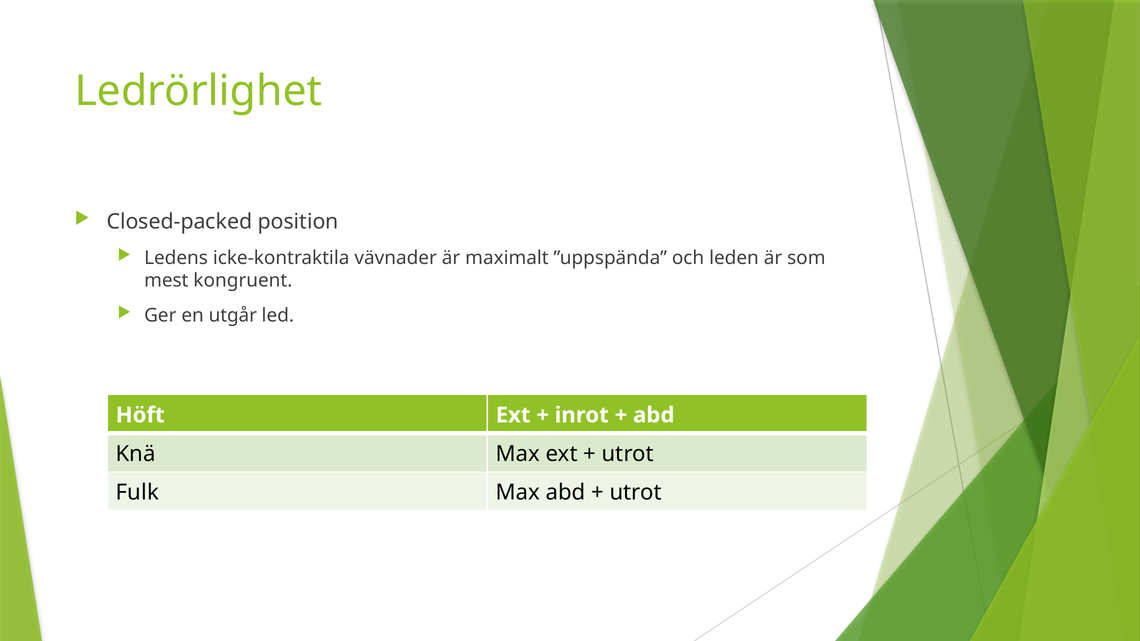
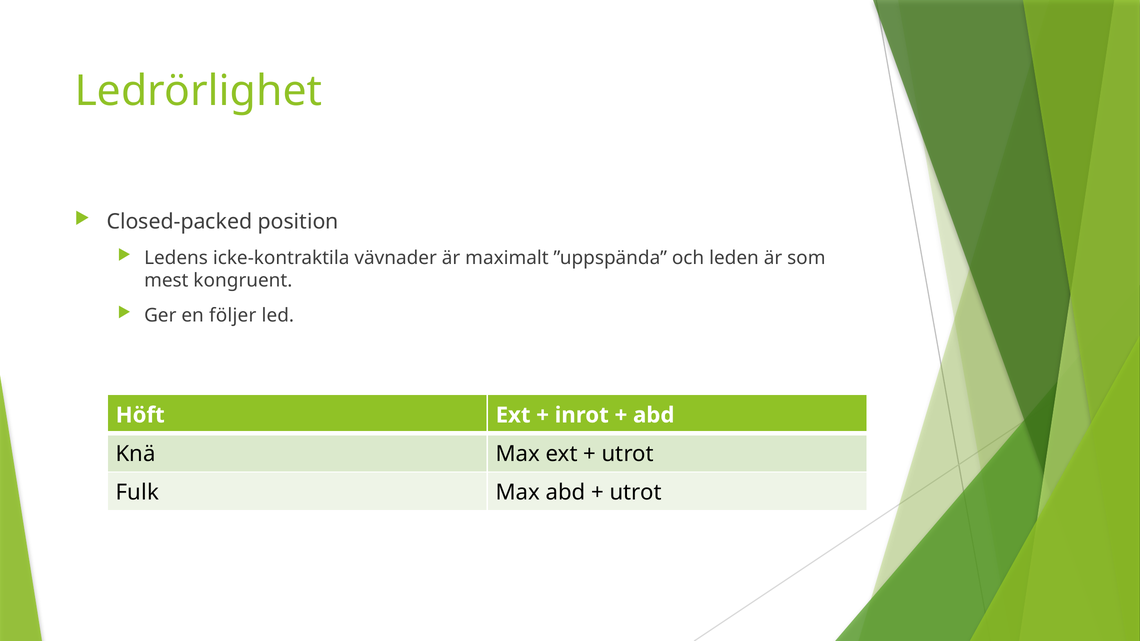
utgår: utgår -> följer
